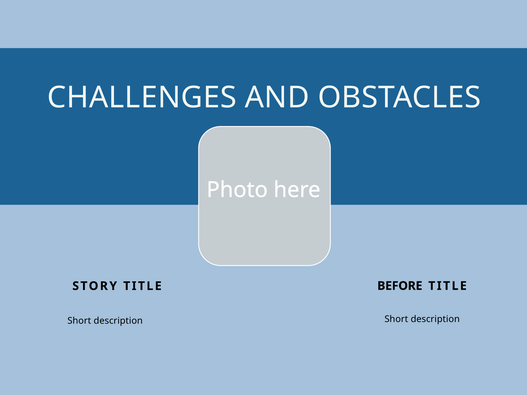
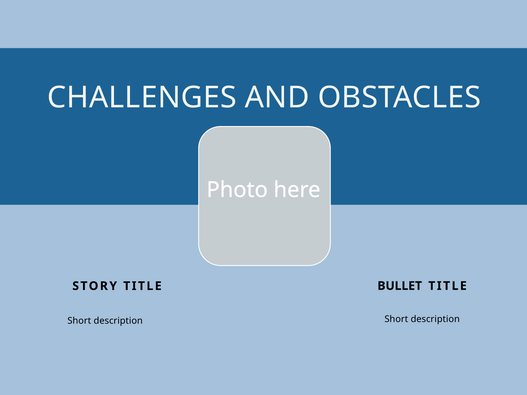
BEFORE: BEFORE -> BULLET
